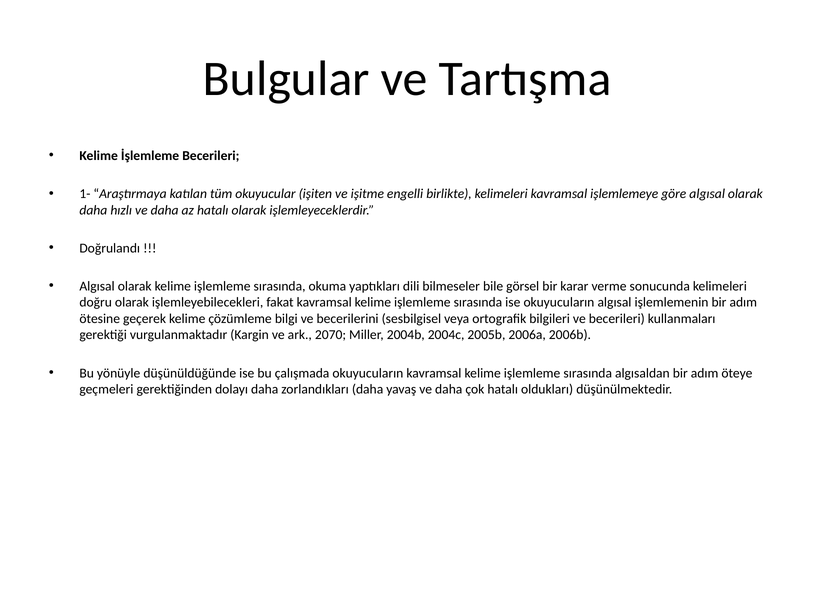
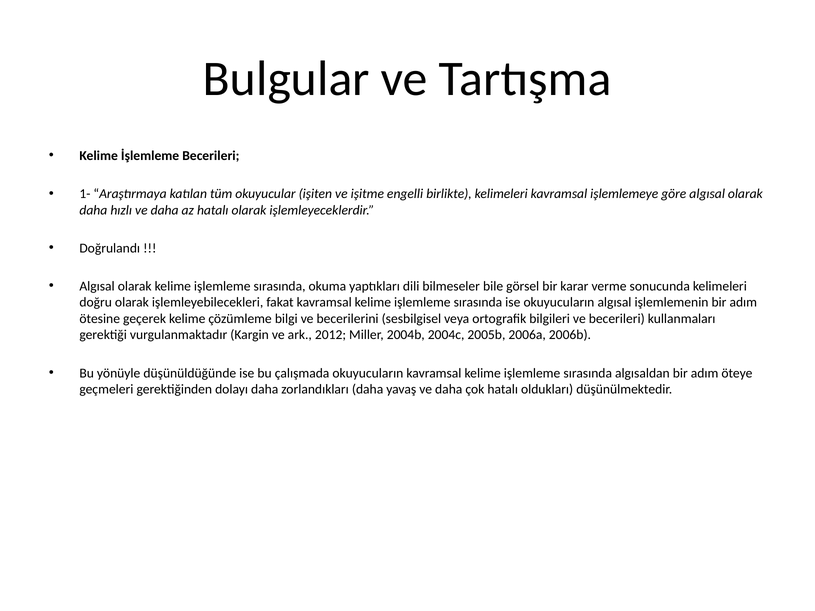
2070: 2070 -> 2012
